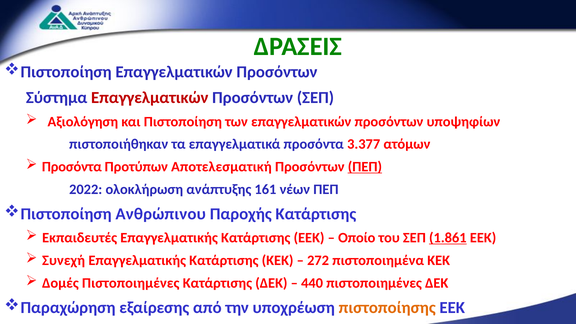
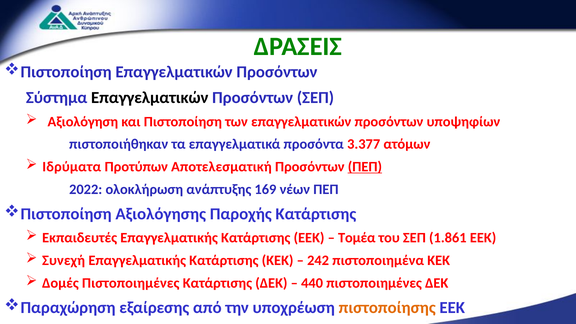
Επαγγελματικών at (150, 98) colour: red -> black
Προσόντα at (72, 167): Προσόντα -> Ιδρύματα
161: 161 -> 169
Ανθρώπινου: Ανθρώπινου -> Αξιολόγησης
Οποίο: Οποίο -> Τομέα
1.861 underline: present -> none
272: 272 -> 242
